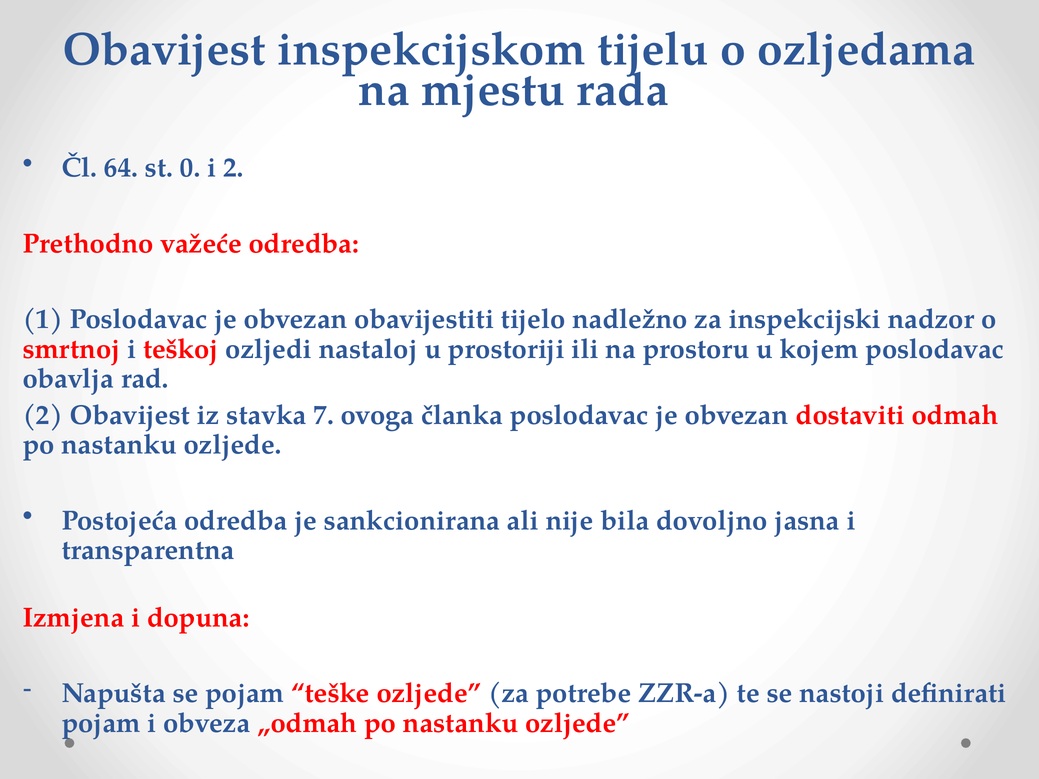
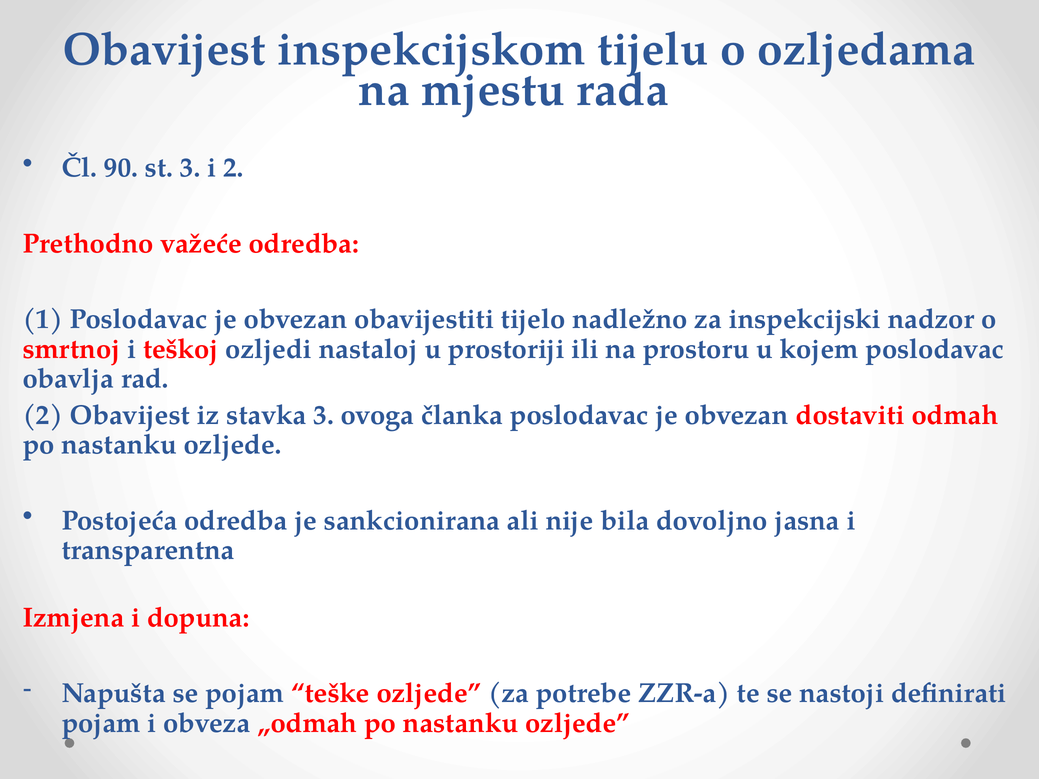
64: 64 -> 90
st 0: 0 -> 3
stavka 7: 7 -> 3
